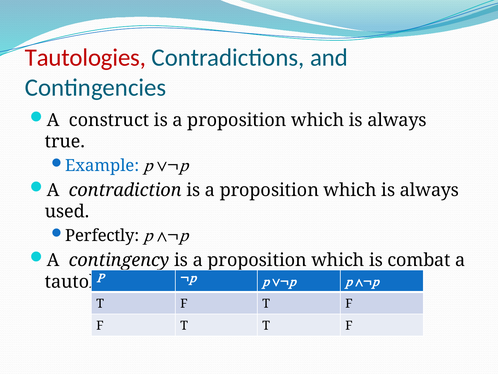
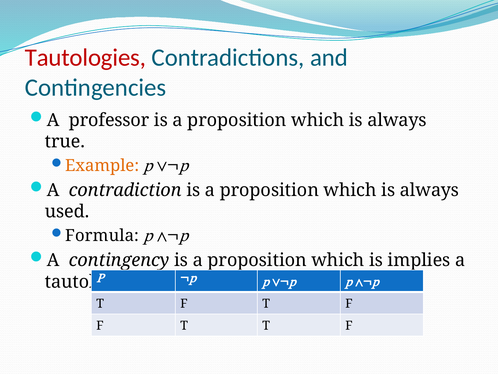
construct: construct -> professor
Example colour: blue -> orange
Perfectly: Perfectly -> Formula
combat: combat -> implies
